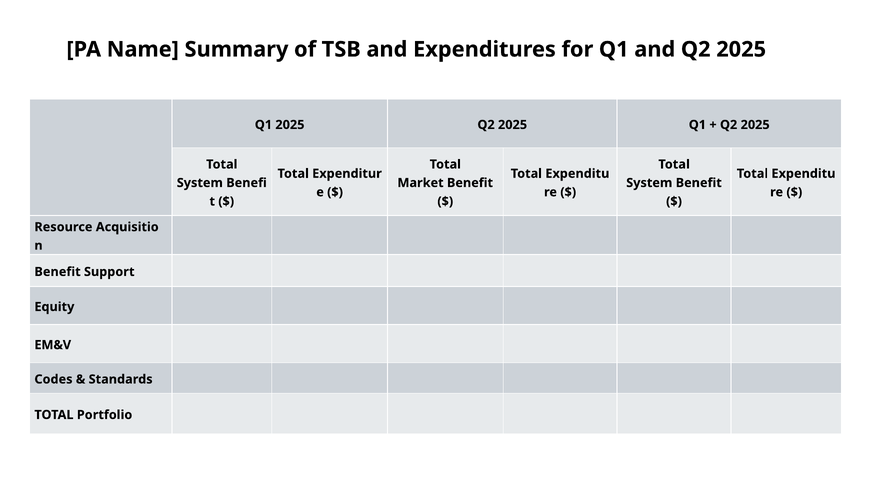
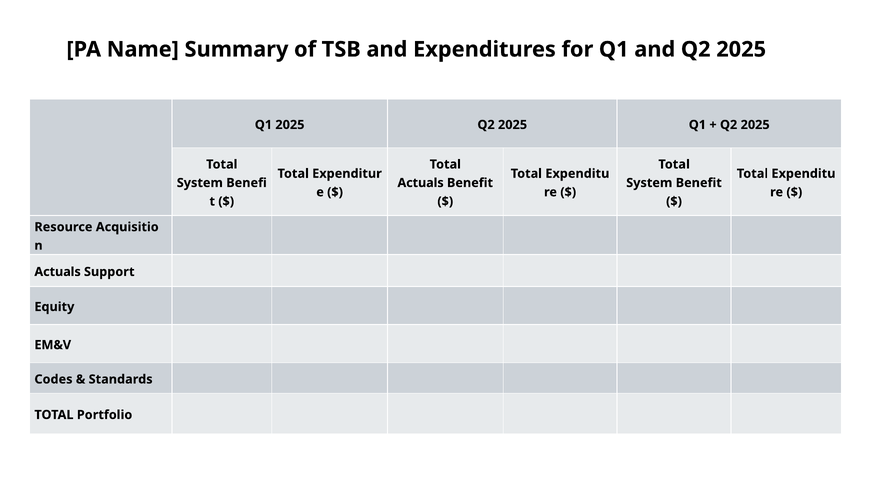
Market at (421, 183): Market -> Actuals
Benefit at (58, 272): Benefit -> Actuals
